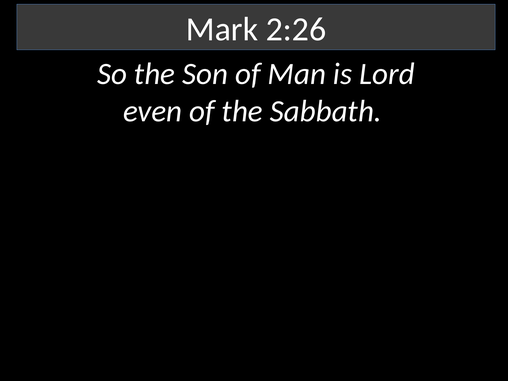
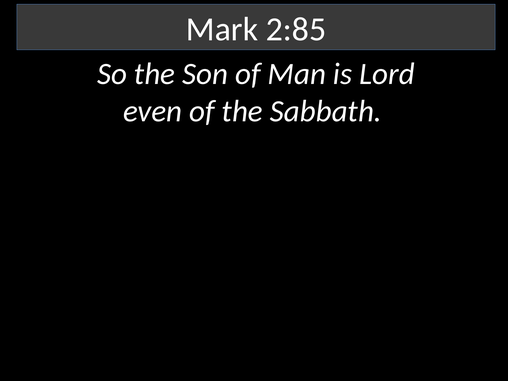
2:26: 2:26 -> 2:85
